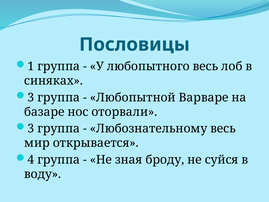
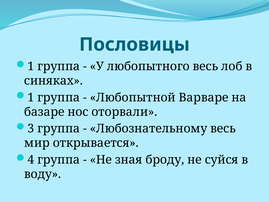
3 at (31, 97): 3 -> 1
